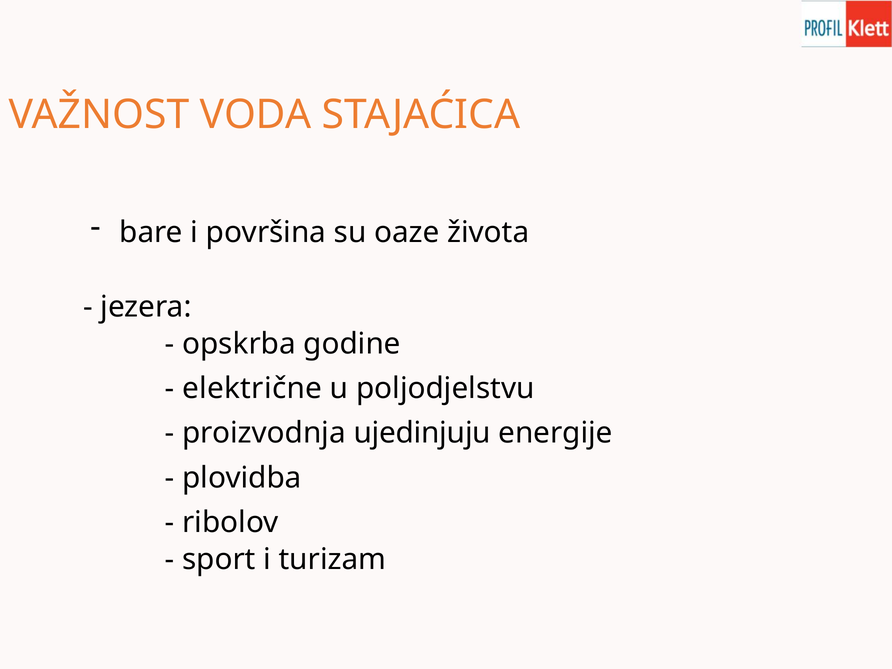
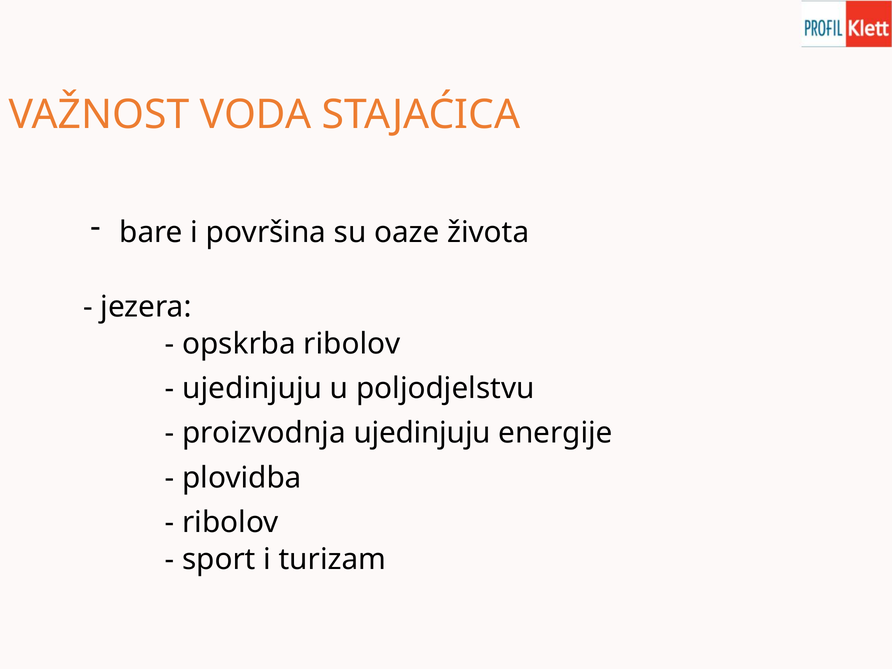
opskrba godine: godine -> ribolov
električne at (252, 389): električne -> ujedinjuju
